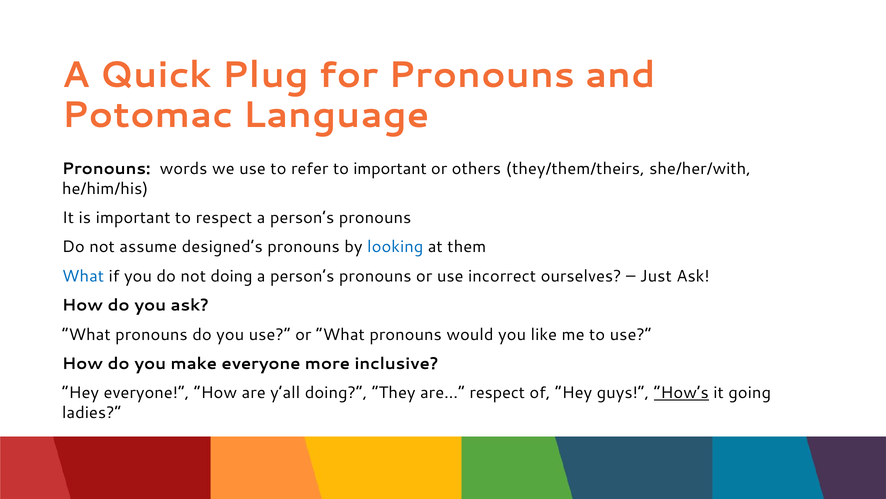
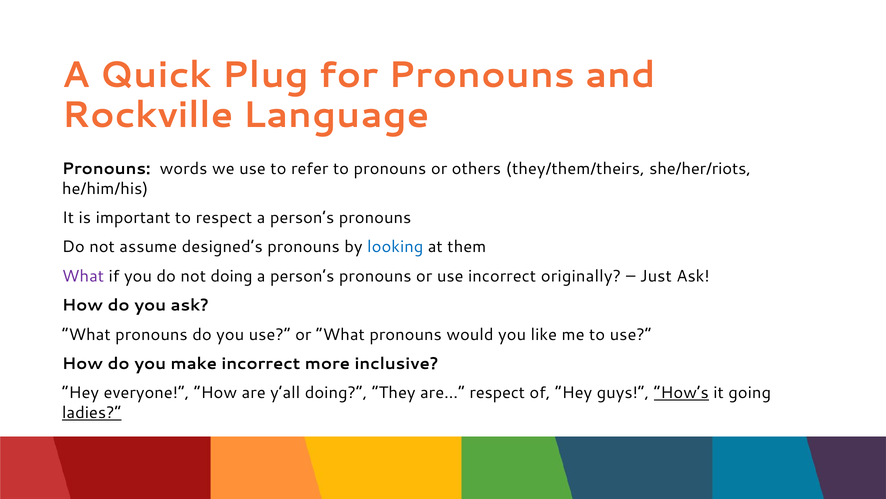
Potomac: Potomac -> Rockville
to important: important -> pronouns
she/her/with: she/her/with -> she/her/riots
What at (83, 276) colour: blue -> purple
ourselves: ourselves -> originally
make everyone: everyone -> incorrect
ladies underline: none -> present
